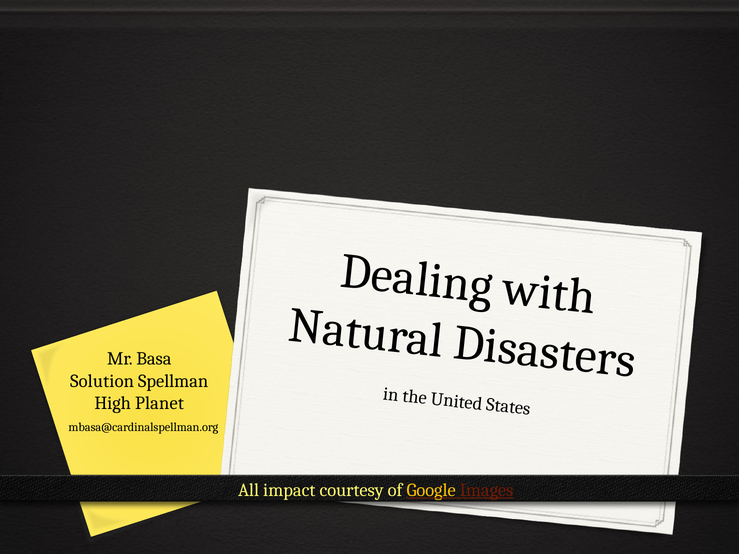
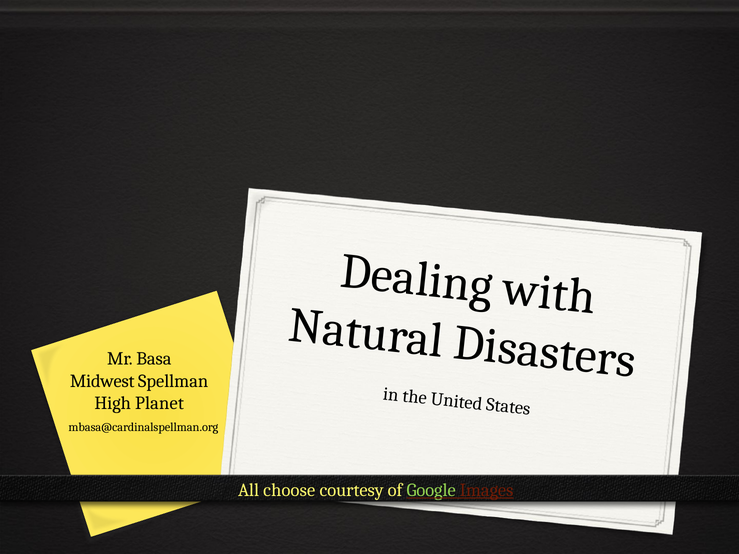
Solution: Solution -> Midwest
impact: impact -> choose
Google colour: yellow -> light green
